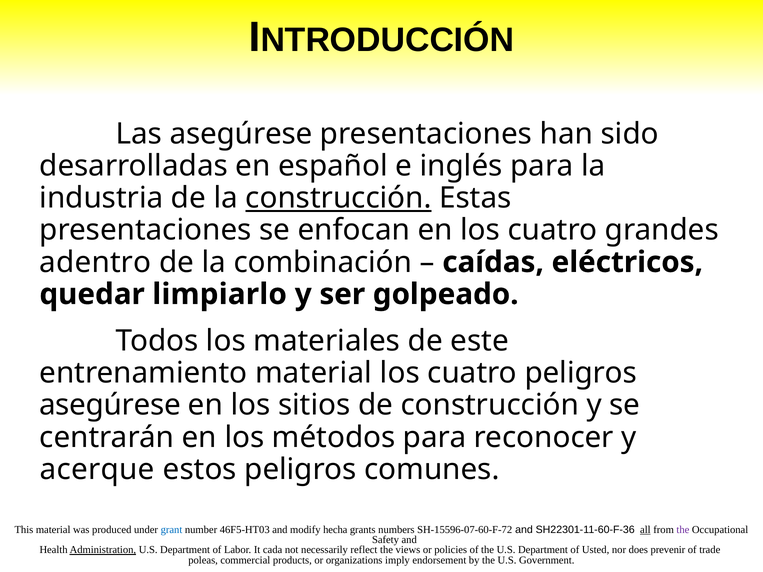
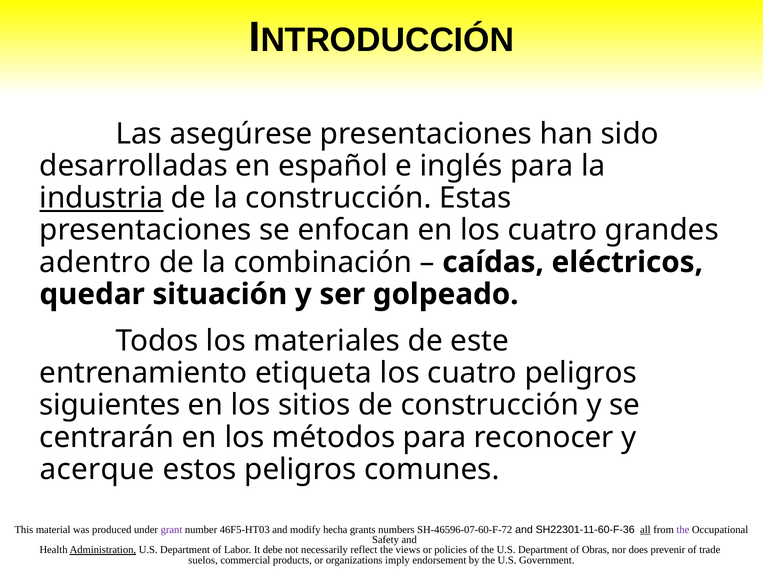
industria underline: none -> present
construcción at (339, 198) underline: present -> none
limpiarlo: limpiarlo -> situación
entrenamiento material: material -> etiqueta
asegúrese at (110, 405): asegúrese -> siguientes
grant colour: blue -> purple
SH-15596-07-60-F-72: SH-15596-07-60-F-72 -> SH-46596-07-60-F-72
cada: cada -> debe
Usted: Usted -> Obras
poleas: poleas -> suelos
